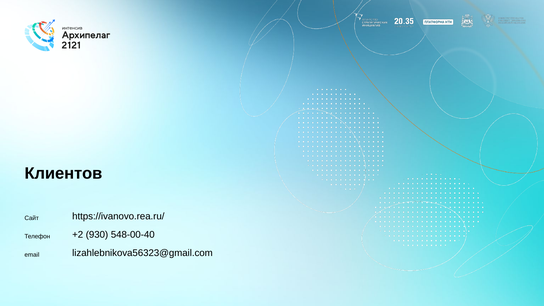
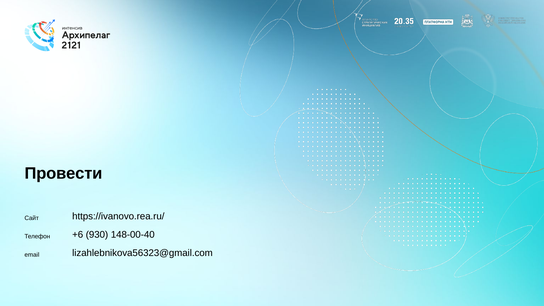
Клиентов: Клиентов -> Провести
+2: +2 -> +6
548-00-40: 548-00-40 -> 148-00-40
